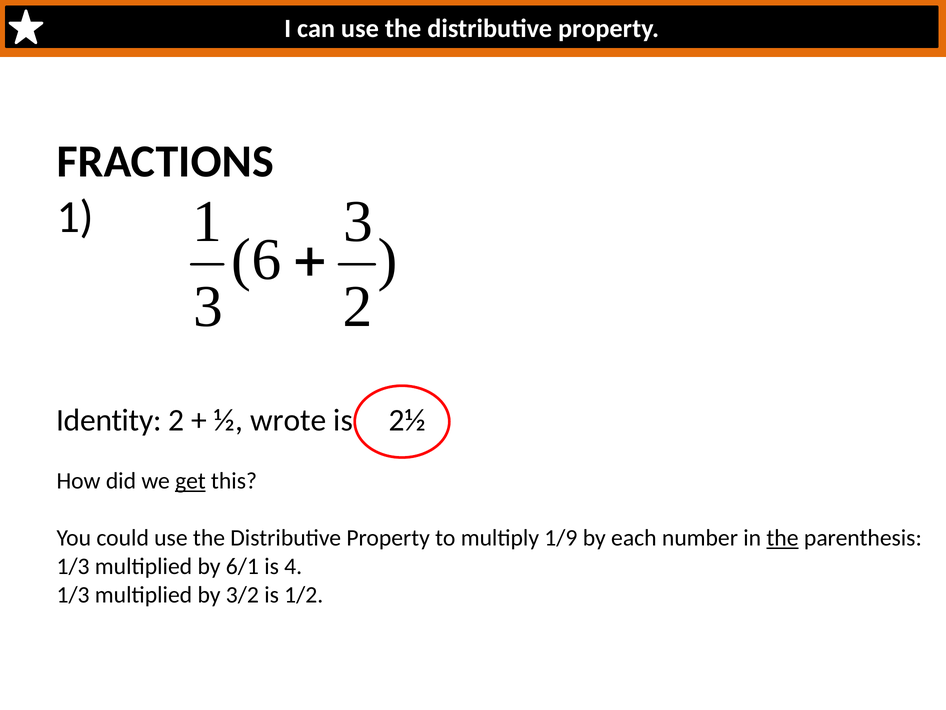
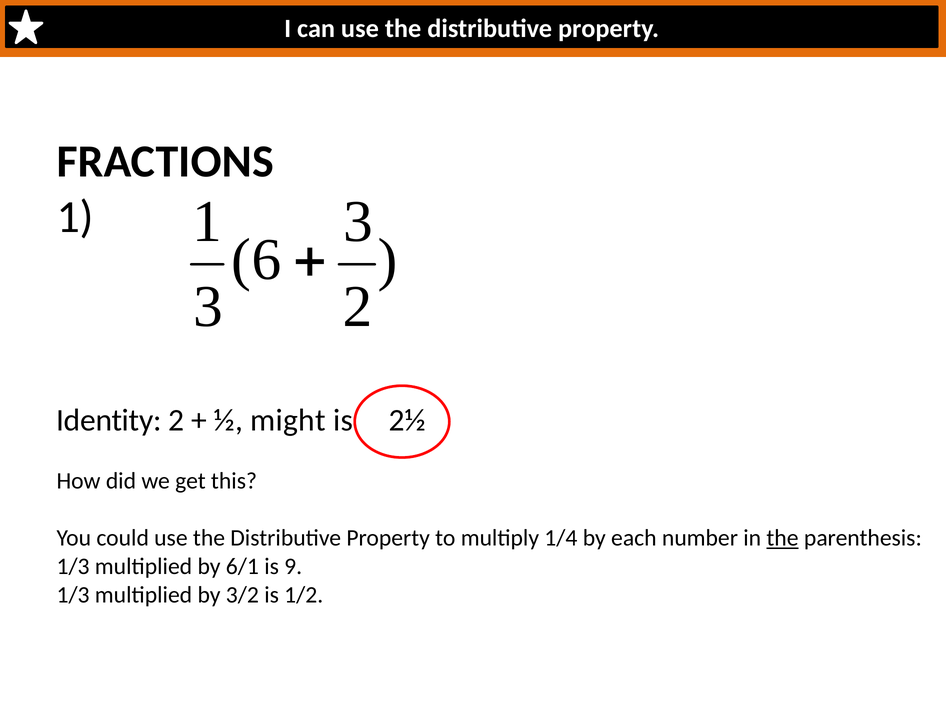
wrote: wrote -> might
get underline: present -> none
1/9: 1/9 -> 1/4
4: 4 -> 9
